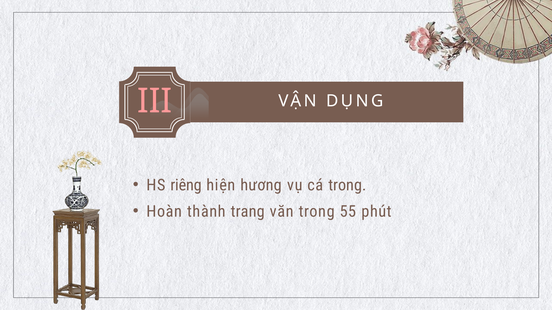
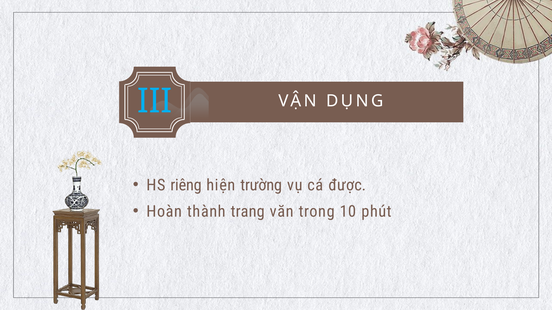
III colour: pink -> light blue
hương: hương -> trường
cá trong: trong -> được
55: 55 -> 10
